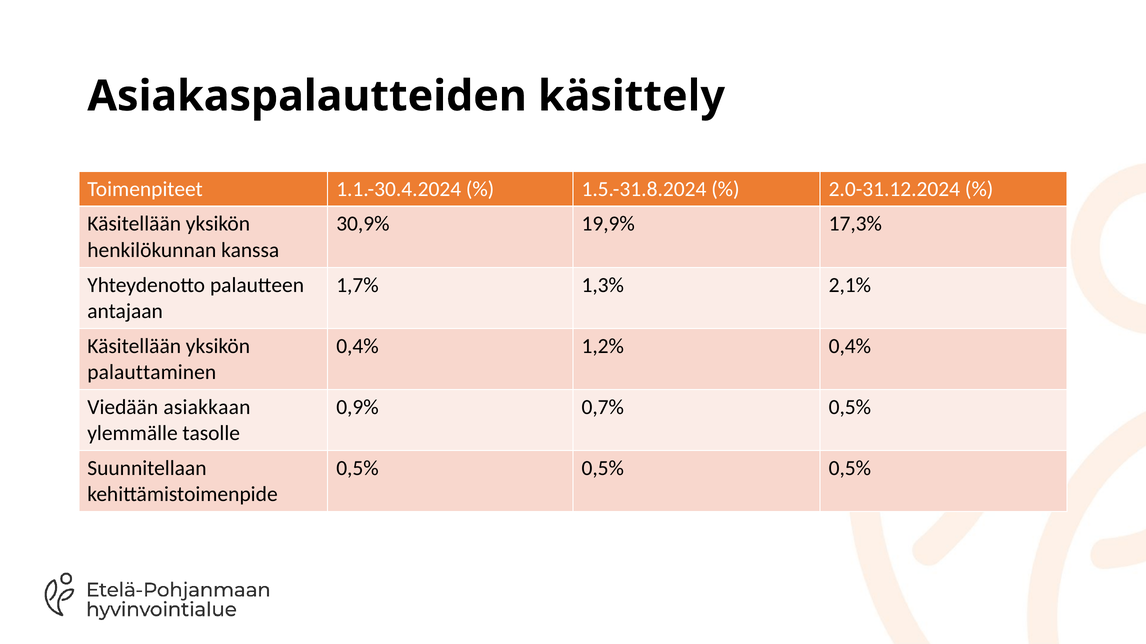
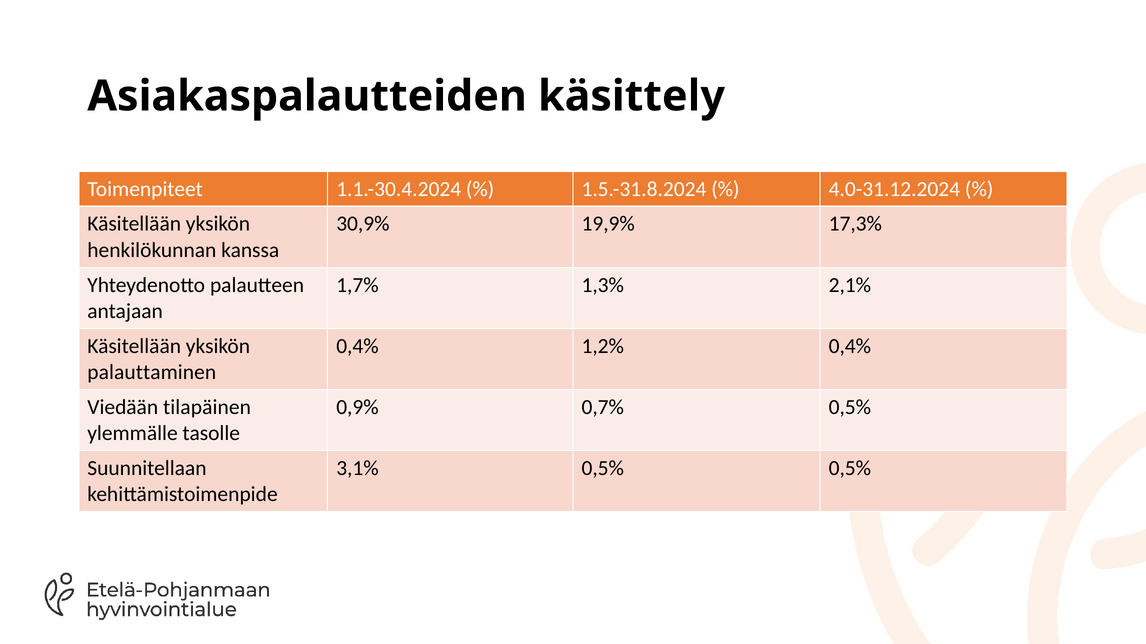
2.0-31.12.2024: 2.0-31.12.2024 -> 4.0-31.12.2024
asiakkaan: asiakkaan -> tilapäinen
0,5% at (357, 468): 0,5% -> 3,1%
